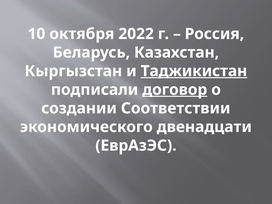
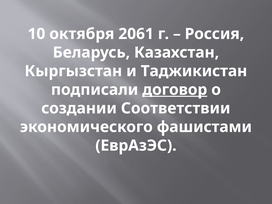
2022: 2022 -> 2061
Таджикистан underline: present -> none
двенадцати: двенадцати -> фашистами
